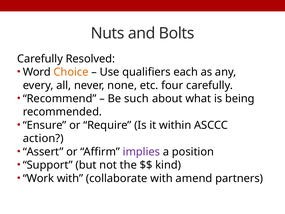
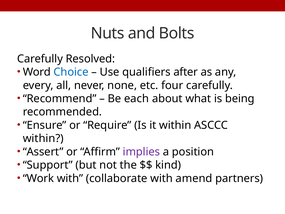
Choice colour: orange -> blue
each: each -> after
such: such -> each
action at (43, 138): action -> within
